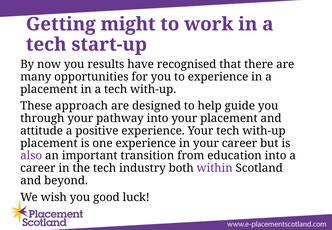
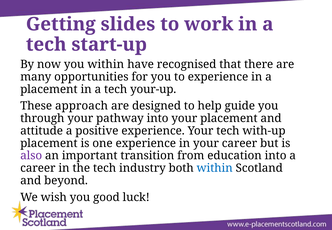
might: might -> slides
you results: results -> within
a tech with-up: with-up -> your-up
within at (215, 168) colour: purple -> blue
